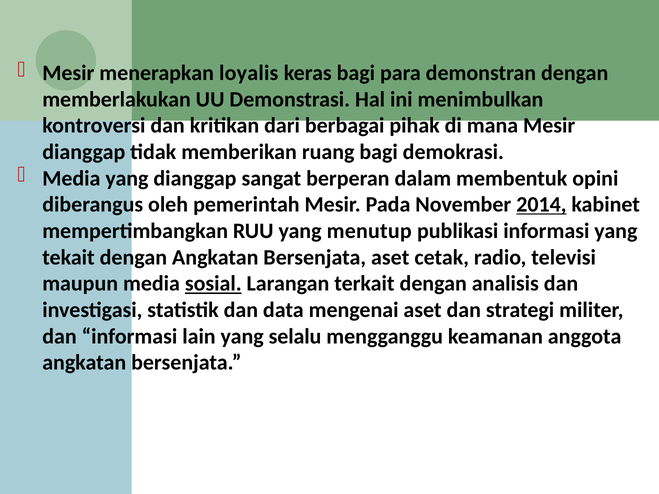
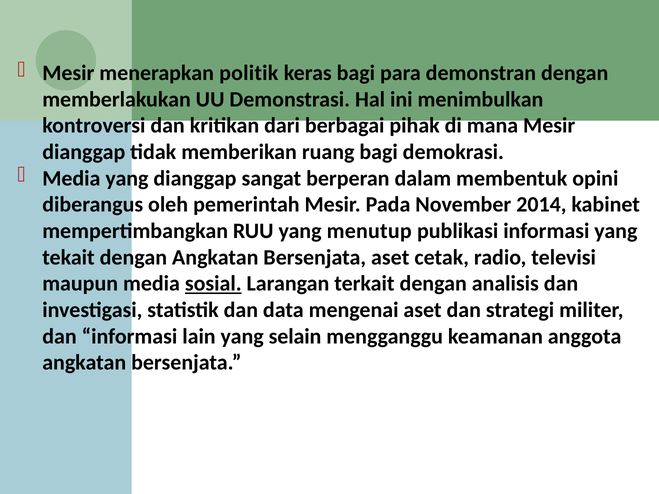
loyalis: loyalis -> politik
2014 underline: present -> none
selalu: selalu -> selain
